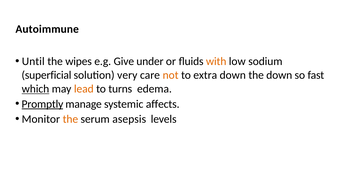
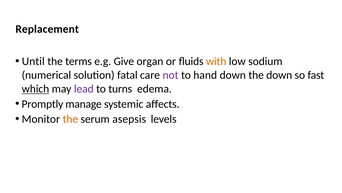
Autoimmune: Autoimmune -> Replacement
wipes: wipes -> terms
under: under -> organ
superficial: superficial -> numerical
very: very -> fatal
not colour: orange -> purple
extra: extra -> hand
lead colour: orange -> purple
Promptly underline: present -> none
